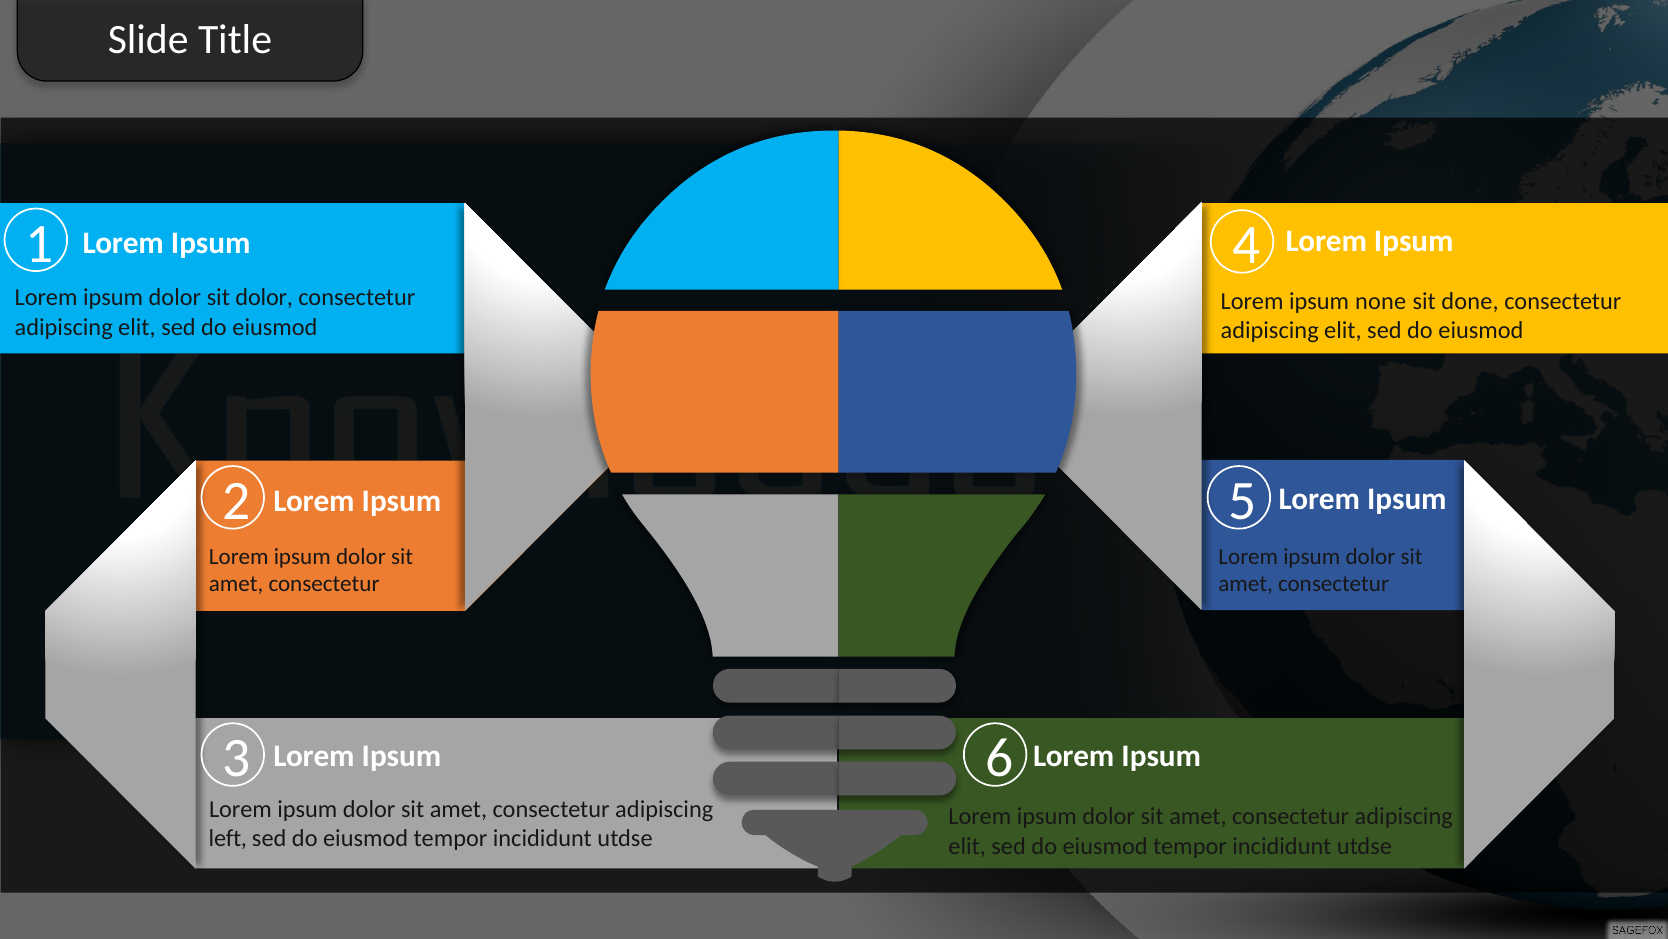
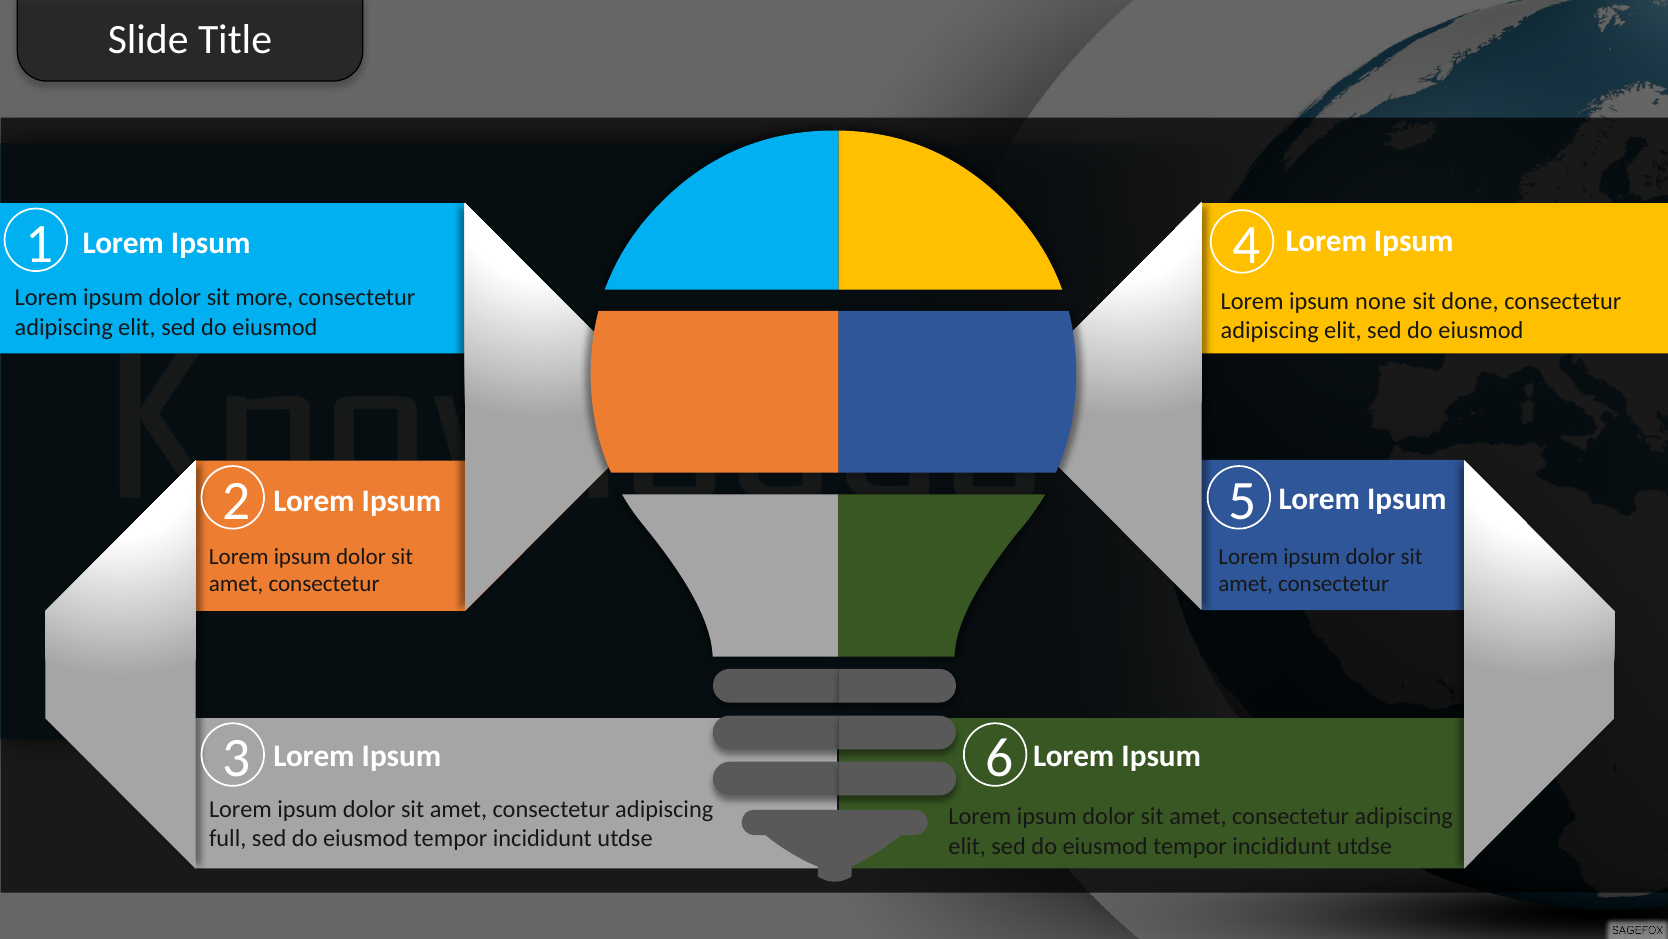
sit dolor: dolor -> more
left: left -> full
